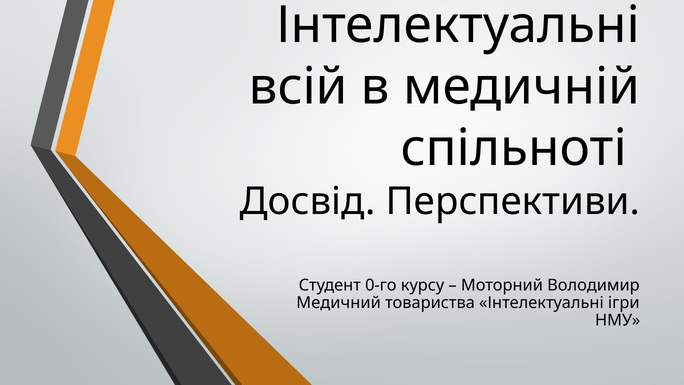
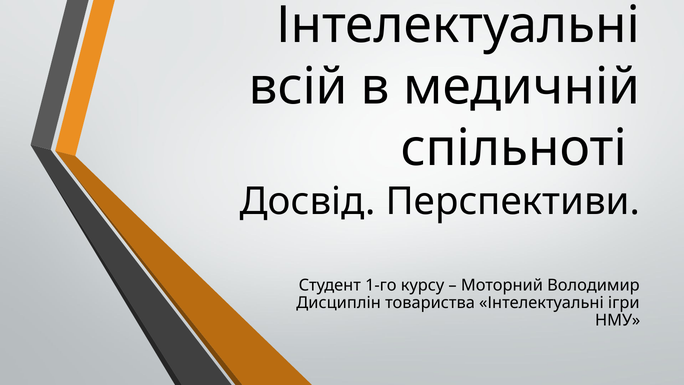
0-го: 0-го -> 1-го
Медичний: Медичний -> Дисциплін
